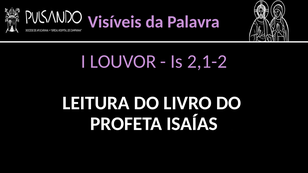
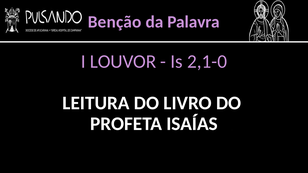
Visíveis: Visíveis -> Benção
2,1-2: 2,1-2 -> 2,1-0
